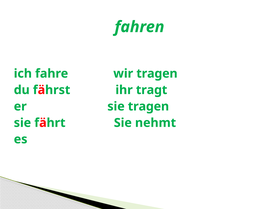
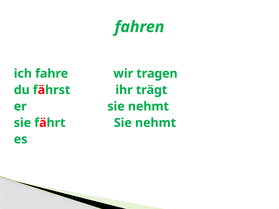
tragt: tragt -> trägt
er sie tragen: tragen -> nehmt
